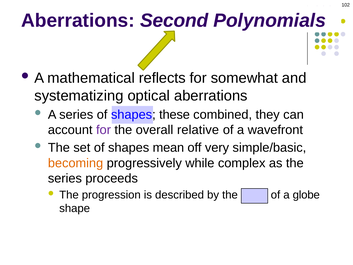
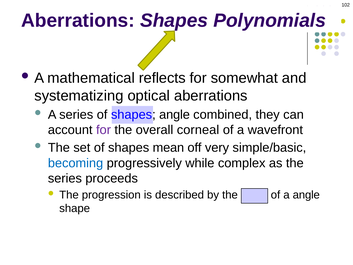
Aberrations Second: Second -> Shapes
shapes these: these -> angle
relative: relative -> corneal
becoming colour: orange -> blue
a globe: globe -> angle
